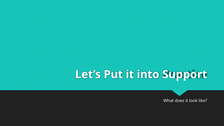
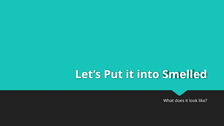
Support: Support -> Smelled
